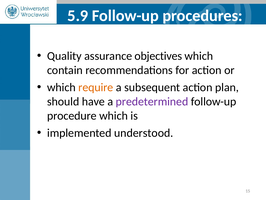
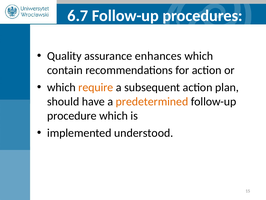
5.9: 5.9 -> 6.7
objectives: objectives -> enhances
predetermined colour: purple -> orange
